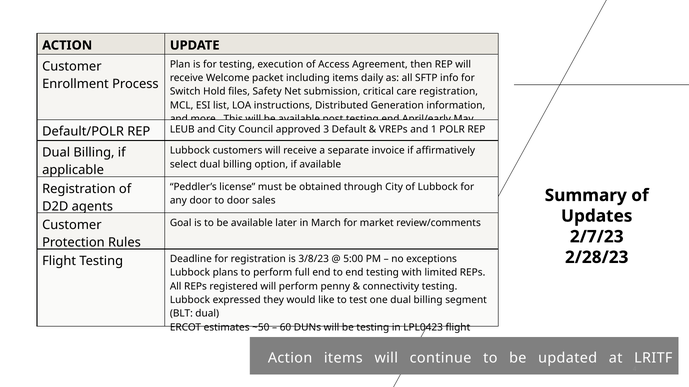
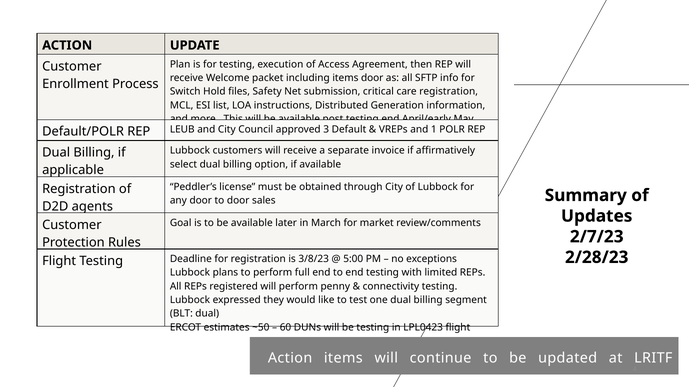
items daily: daily -> door
